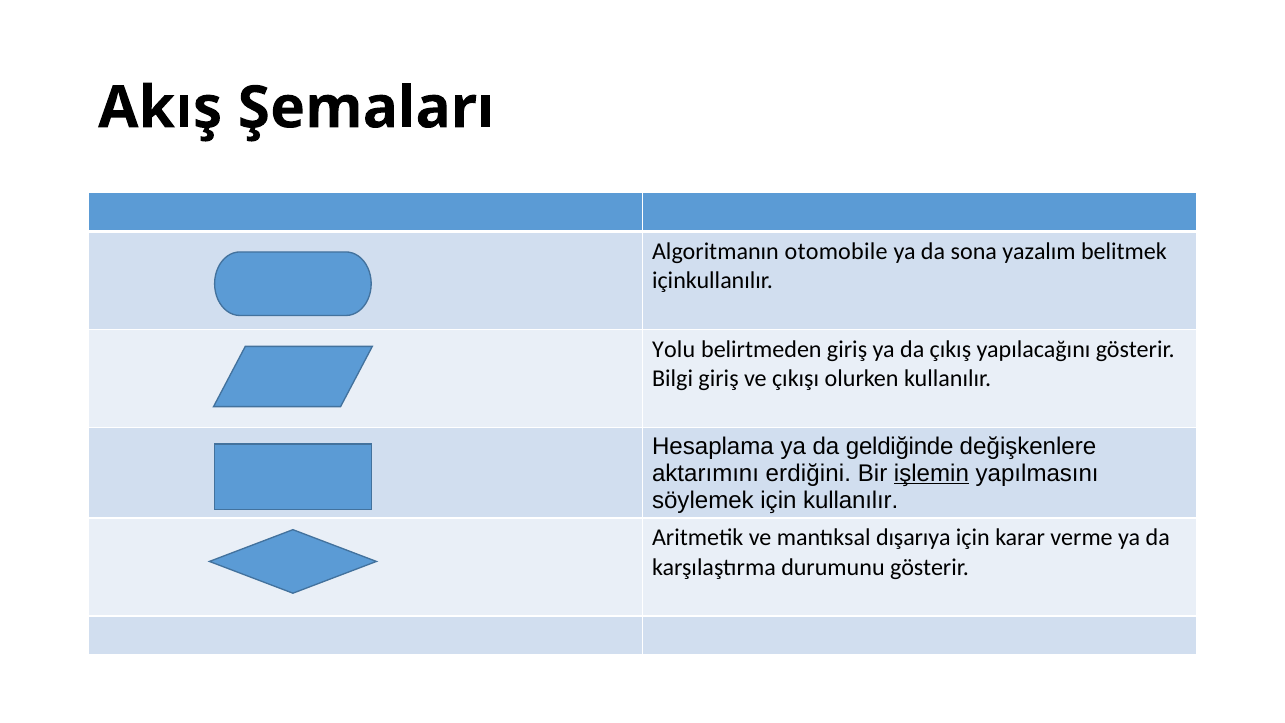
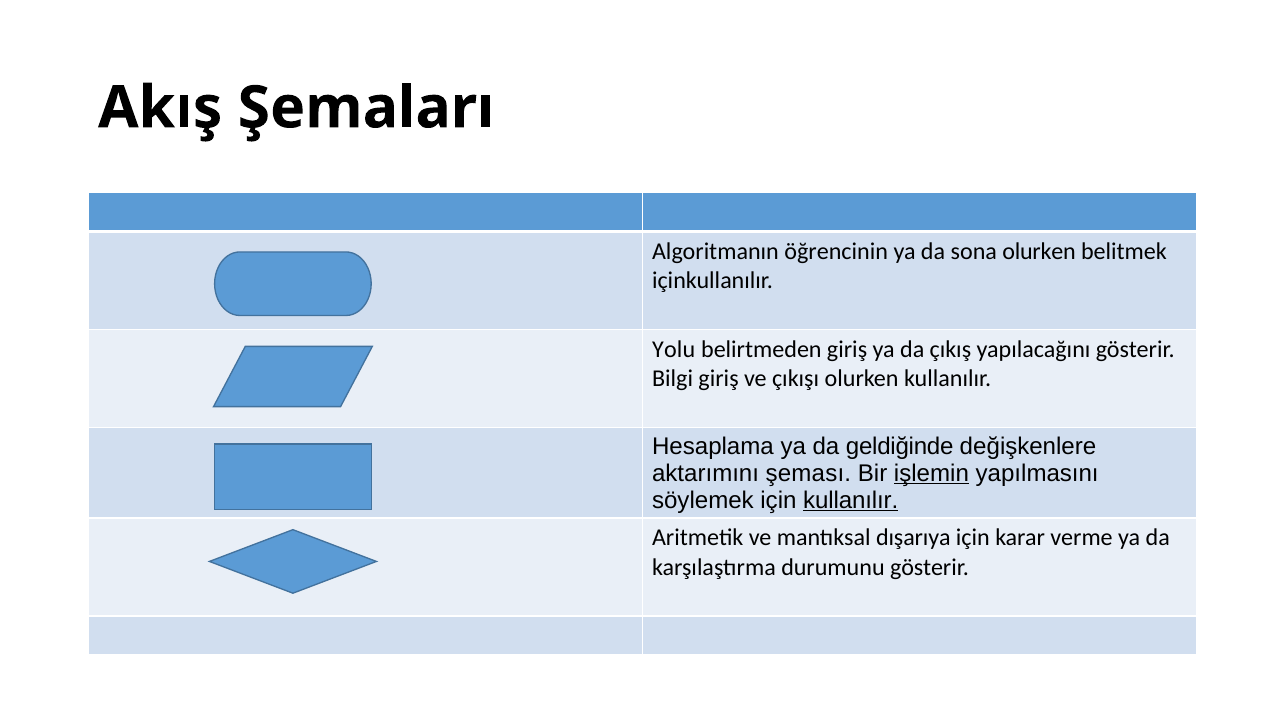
otomobile: otomobile -> öğrencinin
sona yazalım: yazalım -> olurken
erdiğini: erdiğini -> şeması
kullanılır at (851, 500) underline: none -> present
